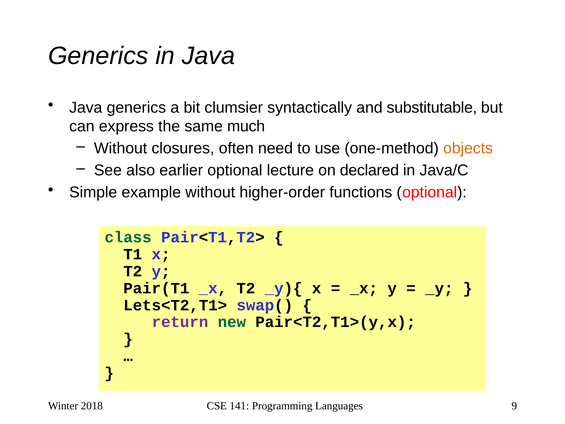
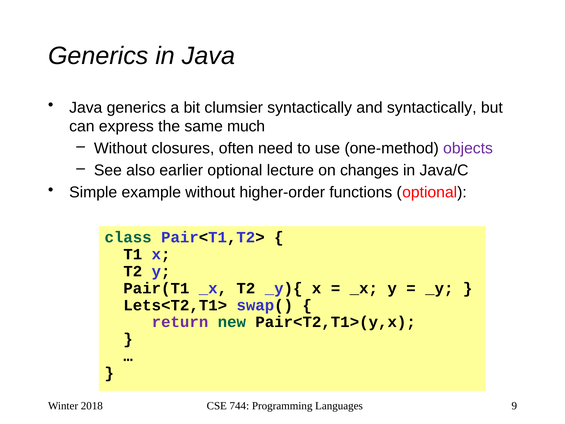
and substitutable: substitutable -> syntactically
objects colour: orange -> purple
declared: declared -> changes
141: 141 -> 744
